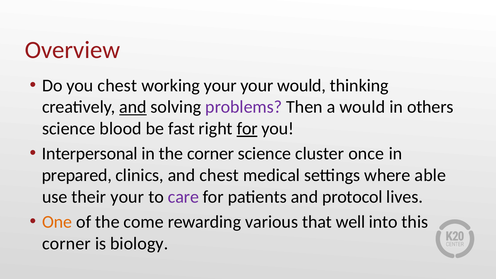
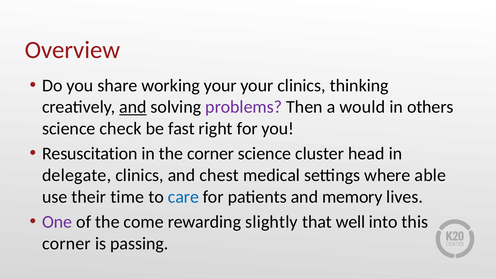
you chest: chest -> share
your would: would -> clinics
blood: blood -> check
for at (247, 129) underline: present -> none
Interpersonal: Interpersonal -> Resuscitation
once: once -> head
prepared: prepared -> delegate
their your: your -> time
care colour: purple -> blue
protocol: protocol -> memory
One colour: orange -> purple
various: various -> slightly
biology: biology -> passing
